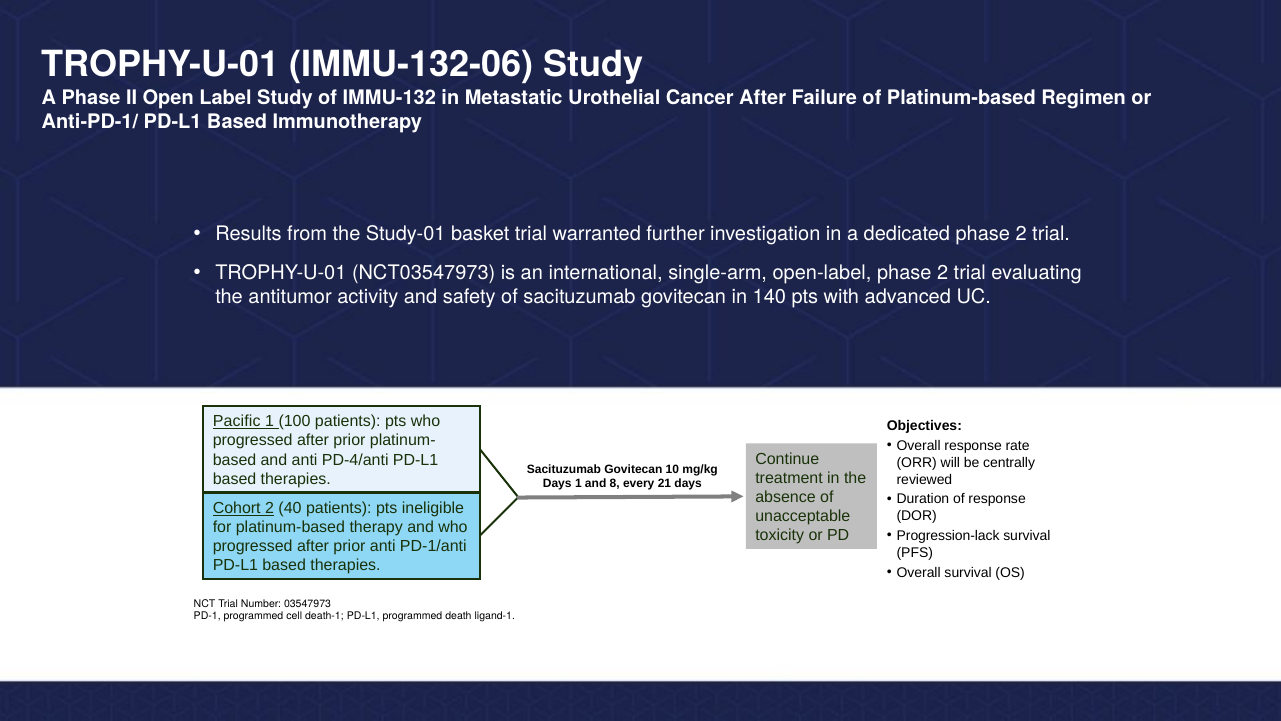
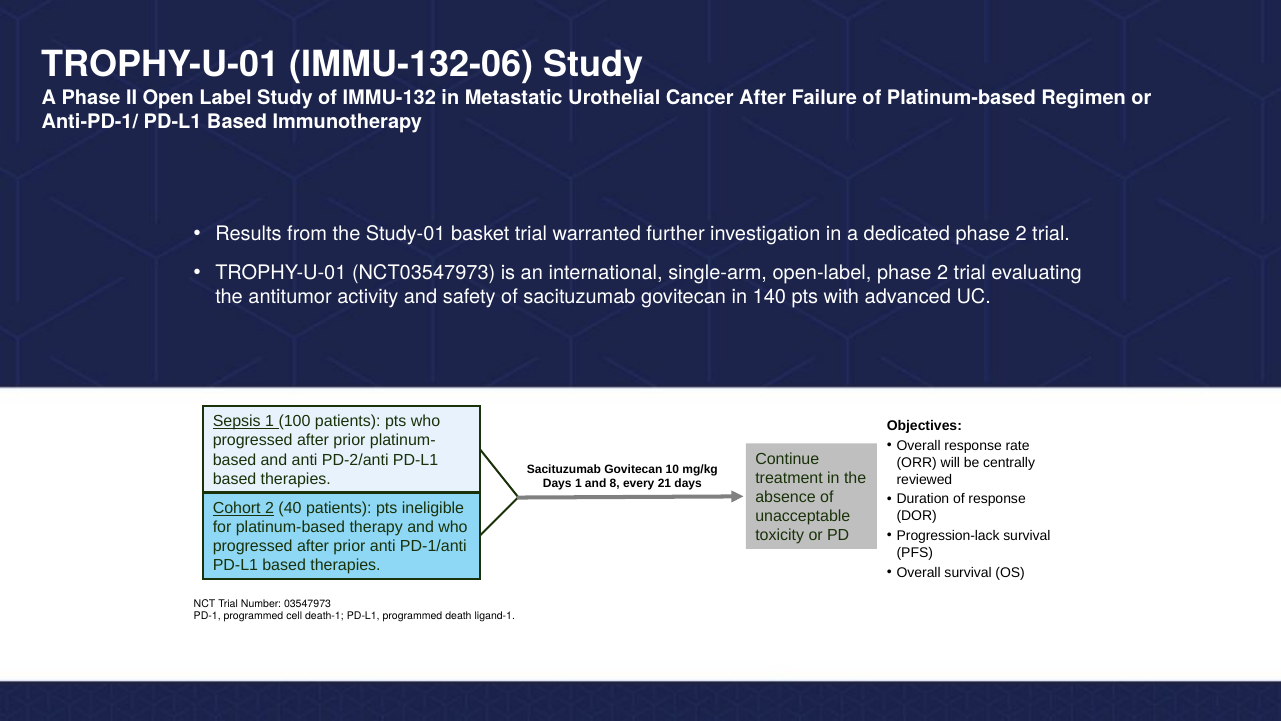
Pacific: Pacific -> Sepsis
PD-4/anti: PD-4/anti -> PD-2/anti
